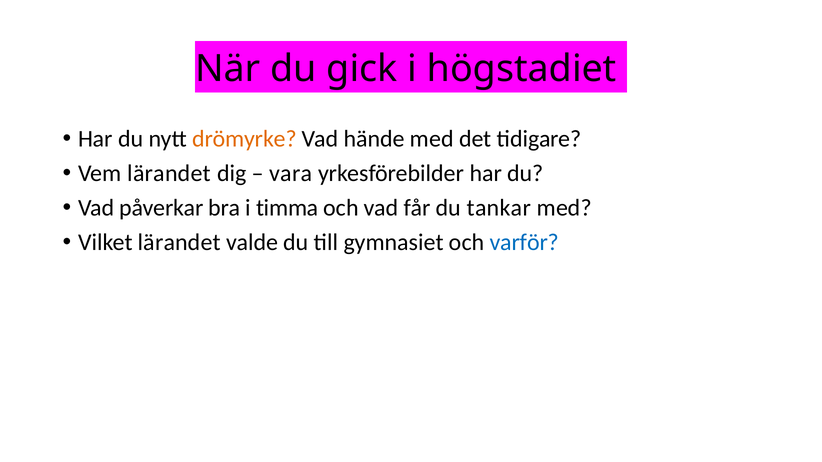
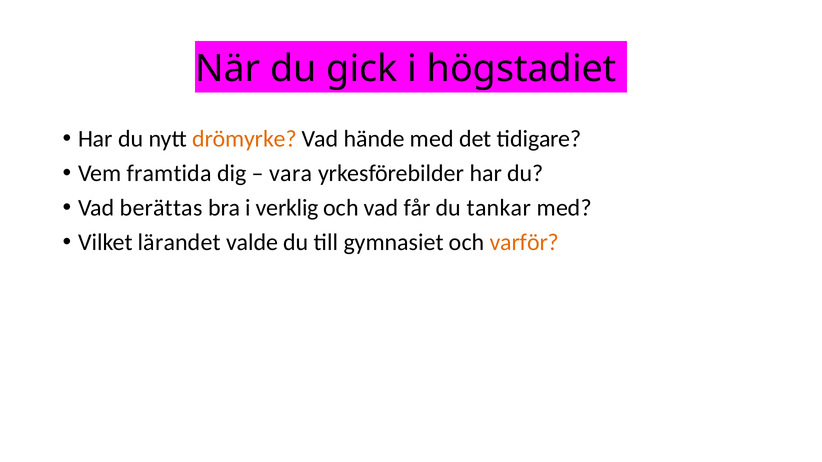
Vem lärandet: lärandet -> framtida
påverkar: påverkar -> berättas
timma: timma -> verklig
varför colour: blue -> orange
